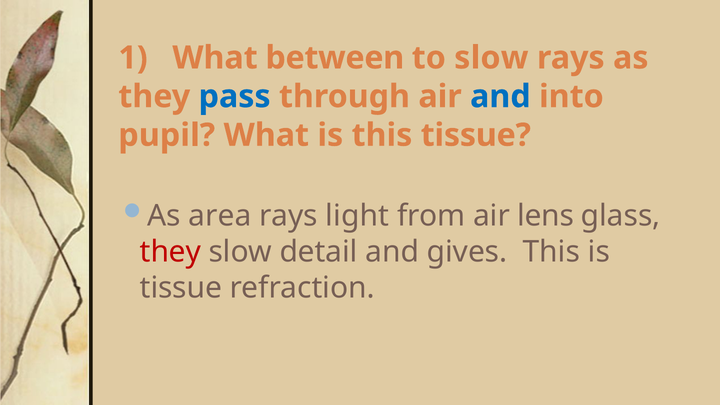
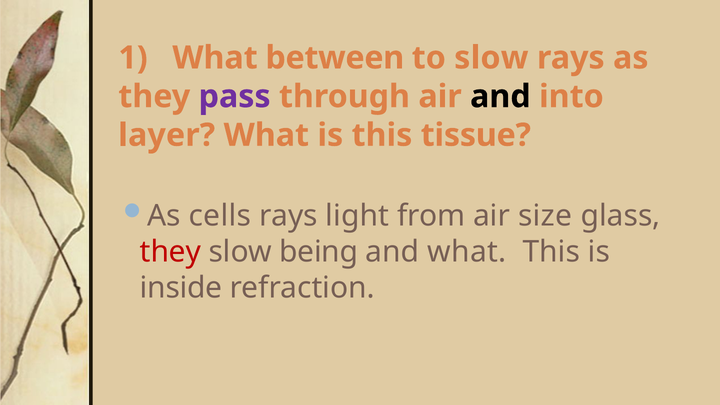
pass colour: blue -> purple
and at (500, 97) colour: blue -> black
pupil: pupil -> layer
area: area -> cells
lens: lens -> size
detail: detail -> being
and gives: gives -> what
tissue at (181, 288): tissue -> inside
